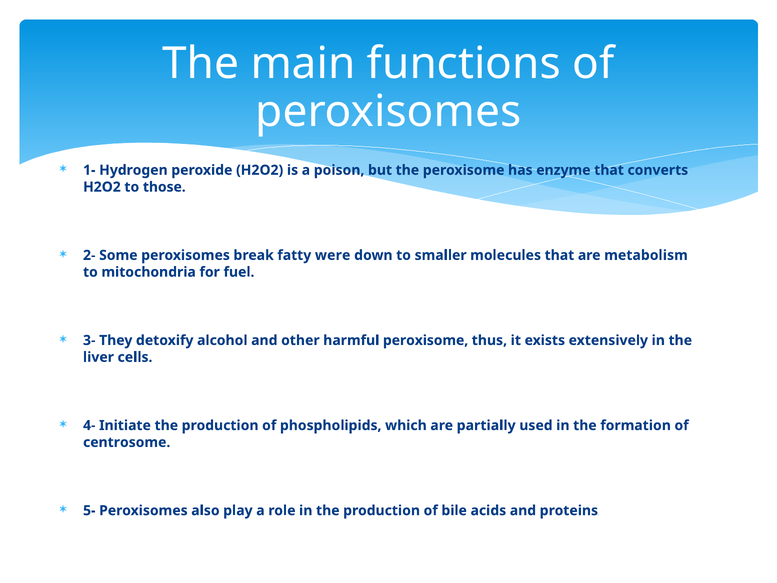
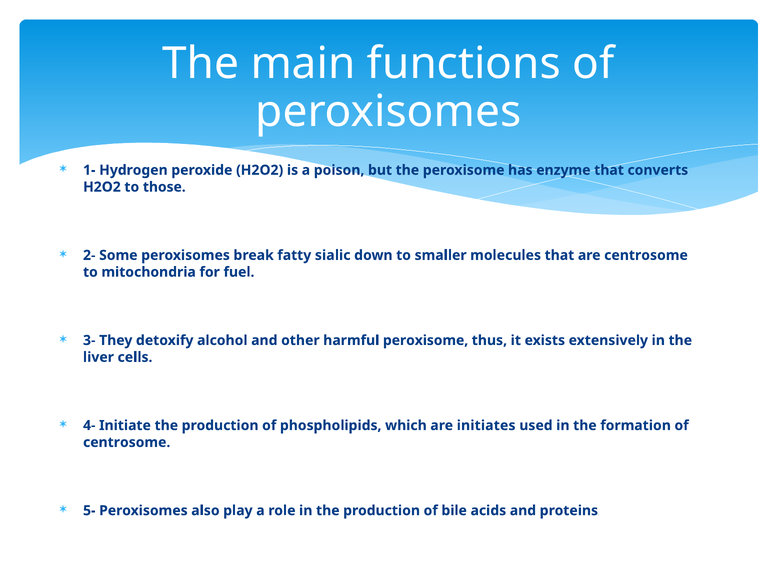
were: were -> sialic
are metabolism: metabolism -> centrosome
partially: partially -> initiates
